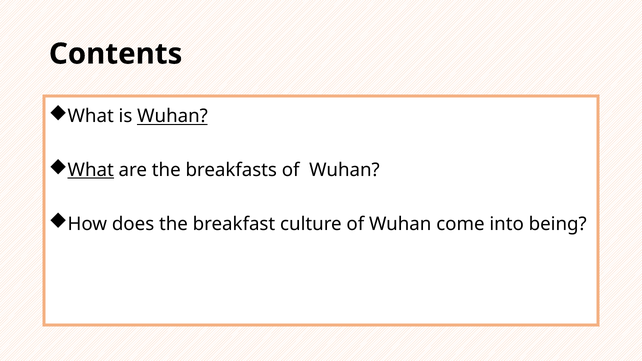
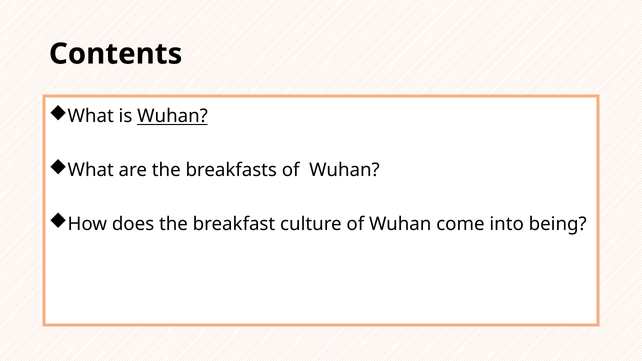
What at (91, 170) underline: present -> none
